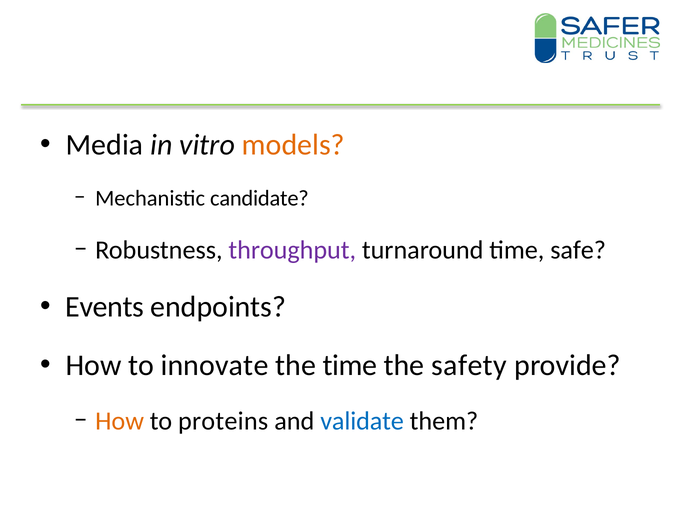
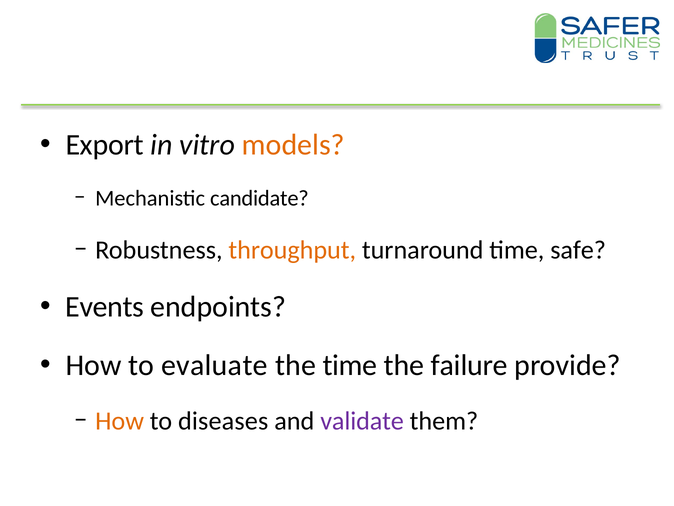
Media: Media -> Export
throughput colour: purple -> orange
innovate: innovate -> evaluate
safety: safety -> failure
proteins: proteins -> diseases
validate colour: blue -> purple
